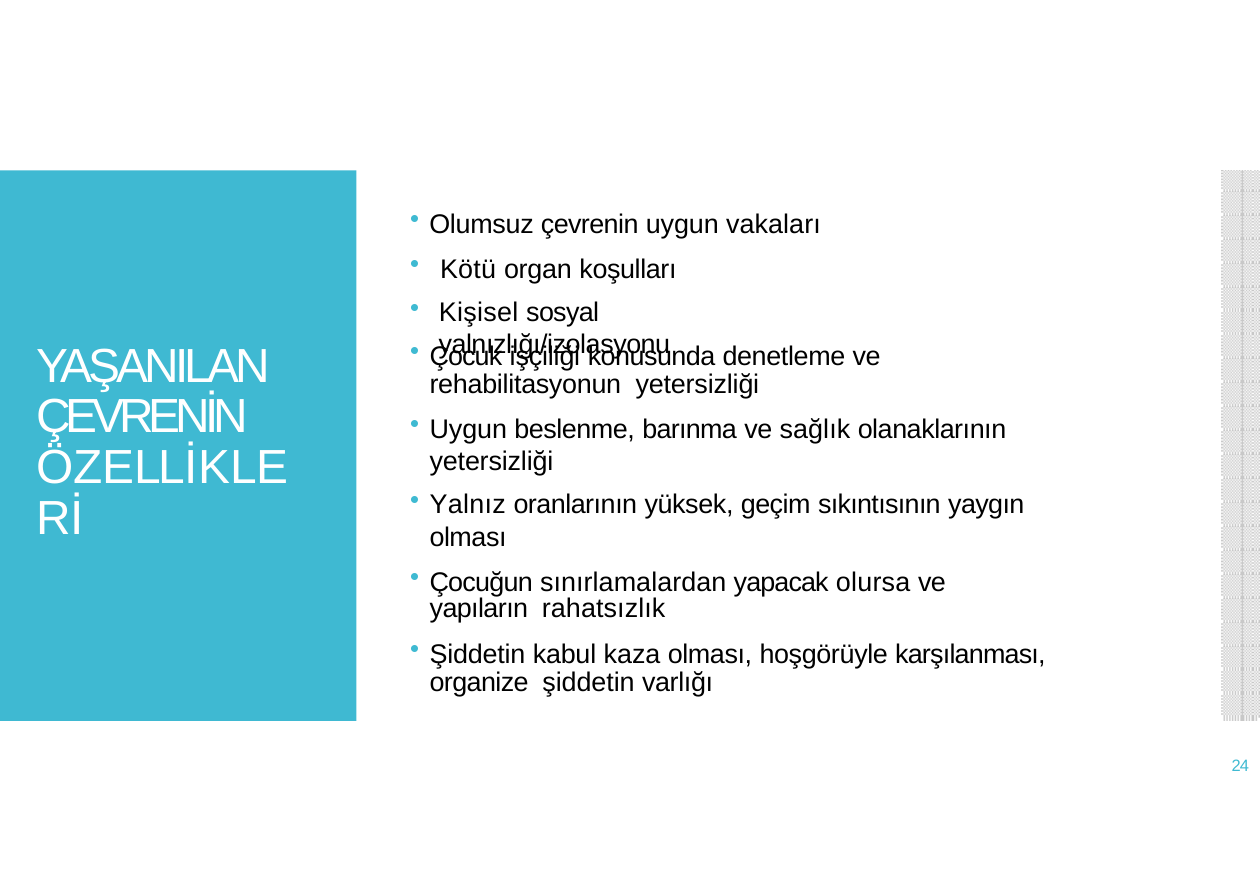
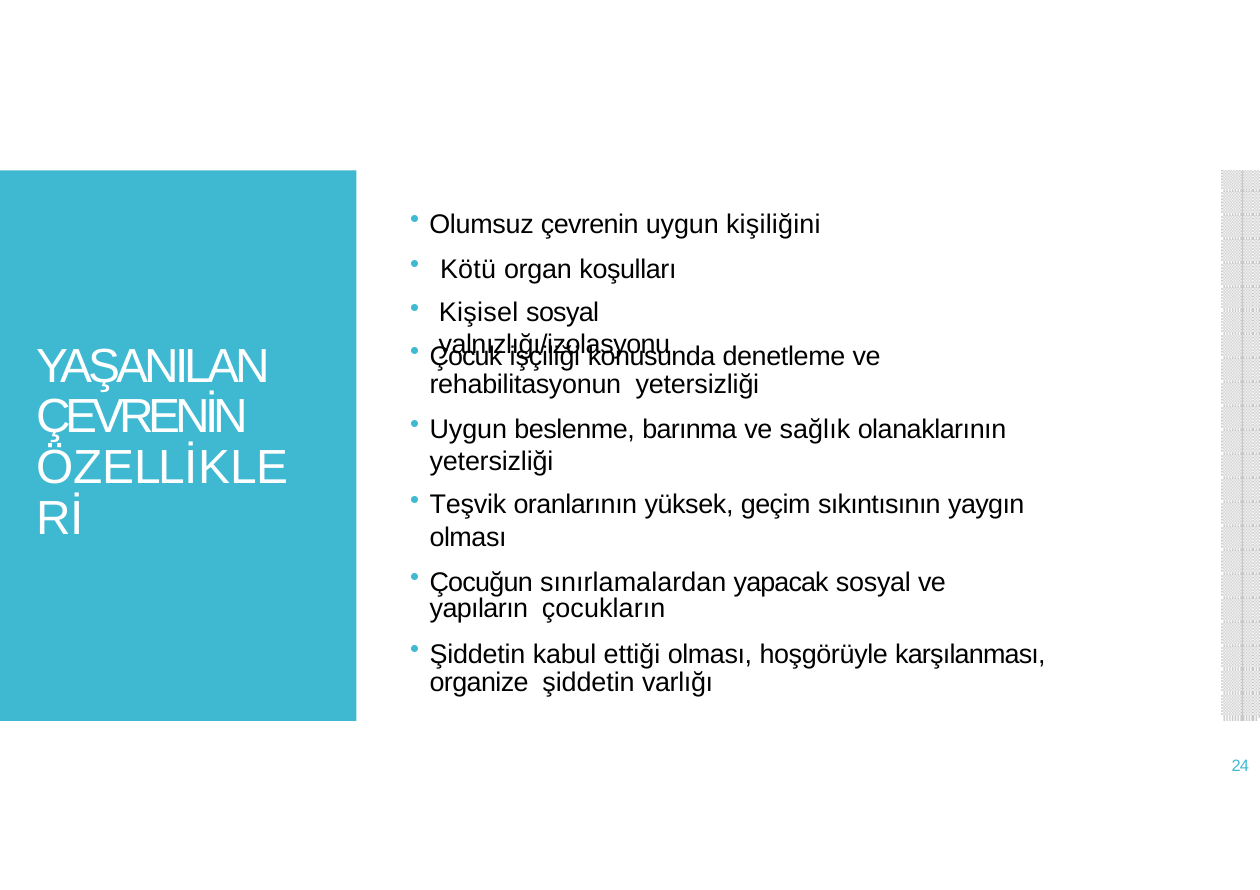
vakaları: vakaları -> kişiliğini
Yalnız: Yalnız -> Teşvik
yapacak olursa: olursa -> sosyal
rahatsızlık: rahatsızlık -> çocukların
kaza: kaza -> ettiği
